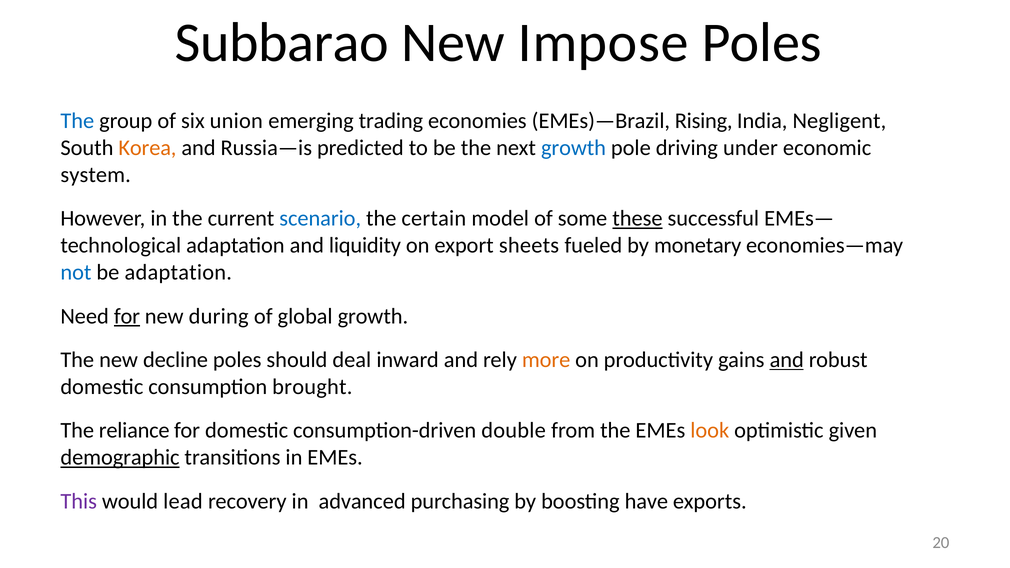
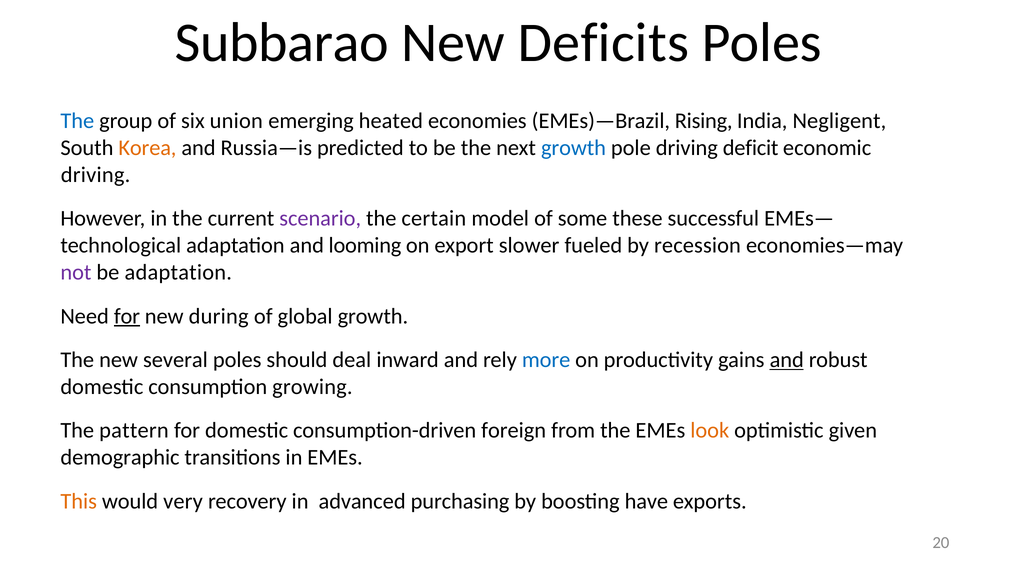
Impose: Impose -> Deficits
trading: trading -> heated
under: under -> deficit
system at (96, 175): system -> driving
scenario colour: blue -> purple
these underline: present -> none
liquidity: liquidity -> looming
sheets: sheets -> slower
monetary: monetary -> recession
not colour: blue -> purple
decline: decline -> several
more colour: orange -> blue
brought: brought -> growing
reliance: reliance -> pattern
double: double -> foreign
demographic underline: present -> none
This colour: purple -> orange
lead: lead -> very
